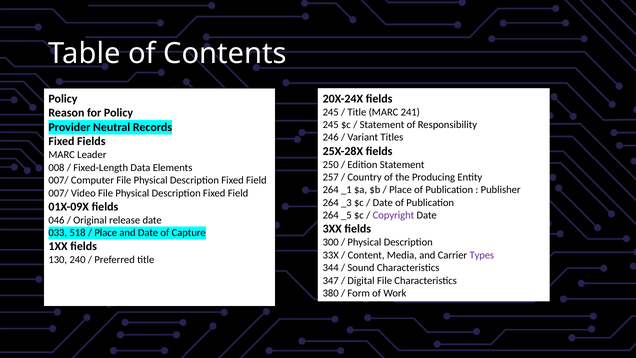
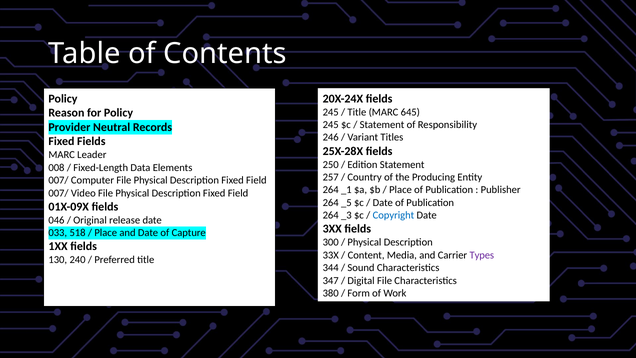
241: 241 -> 645
_3: _3 -> _5
_5: _5 -> _3
Copyright colour: purple -> blue
